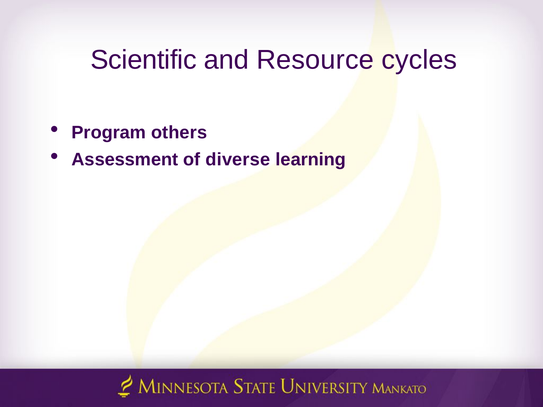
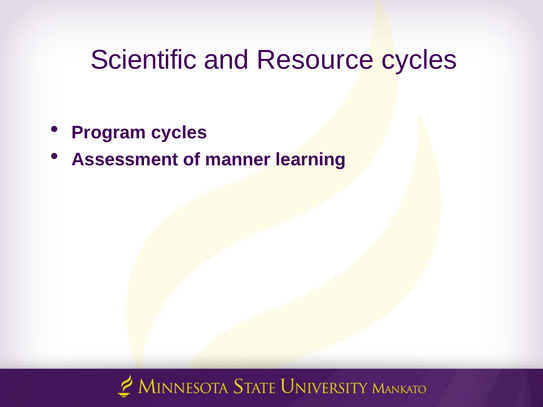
Program others: others -> cycles
diverse: diverse -> manner
